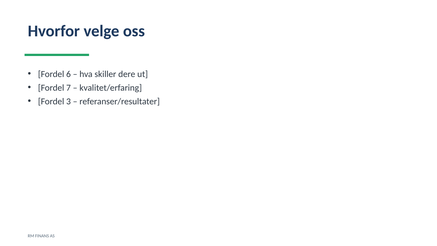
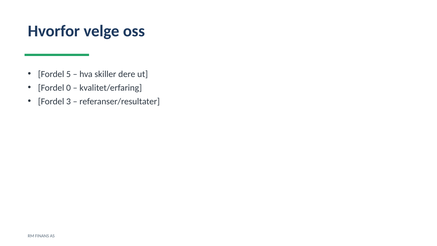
6: 6 -> 5
7: 7 -> 0
